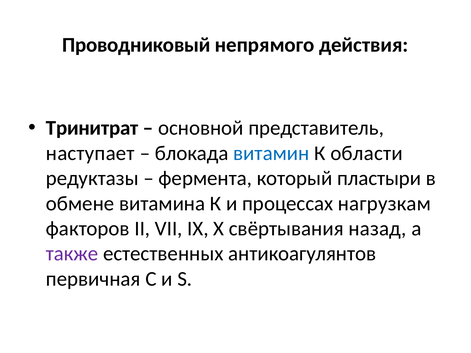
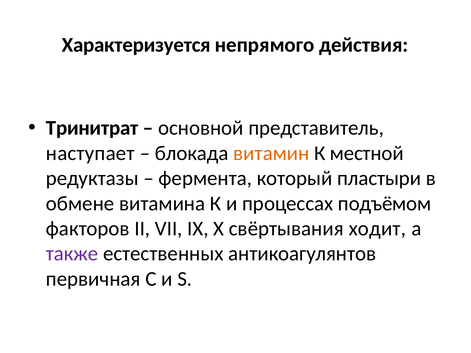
Проводниковый: Проводниковый -> Характеризуется
витамин colour: blue -> orange
области: области -> местной
нагрузкам: нагрузкам -> подъёмом
назад: назад -> ходит
